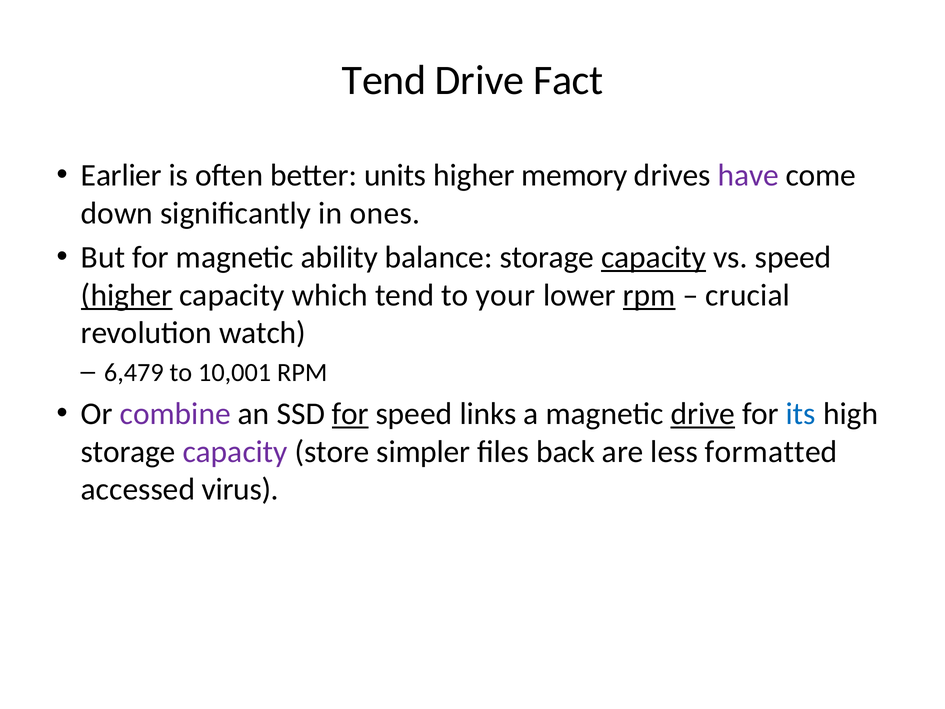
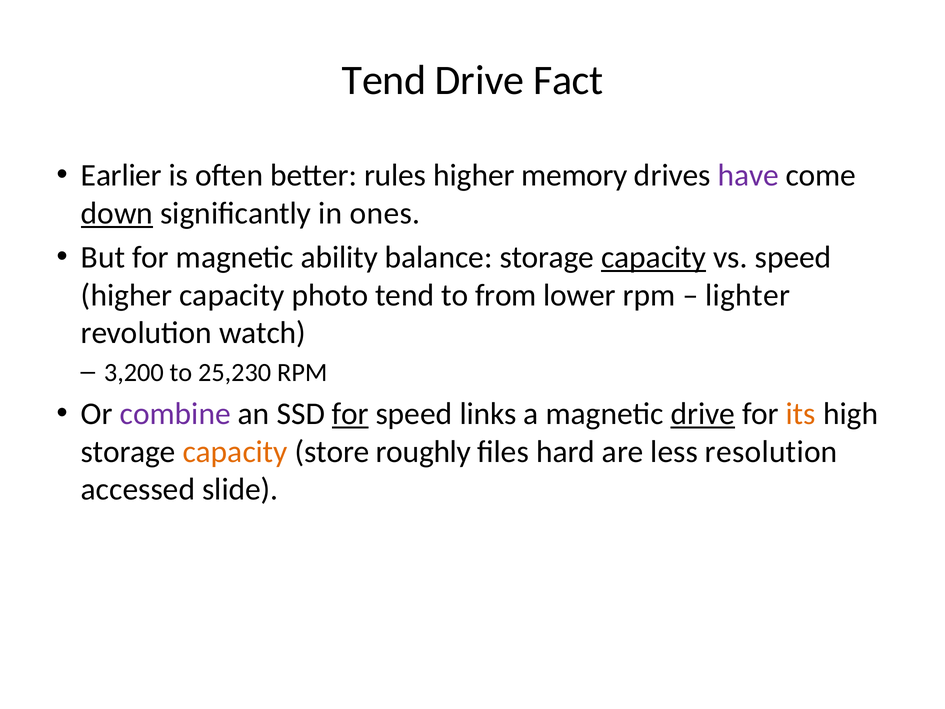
units: units -> rules
down underline: none -> present
higher at (127, 295) underline: present -> none
which: which -> photo
your: your -> from
rpm at (649, 295) underline: present -> none
crucial: crucial -> lighter
6,479: 6,479 -> 3,200
10,001: 10,001 -> 25,230
its colour: blue -> orange
capacity at (235, 452) colour: purple -> orange
simpler: simpler -> roughly
back: back -> hard
formatted: formatted -> resolution
virus: virus -> slide
